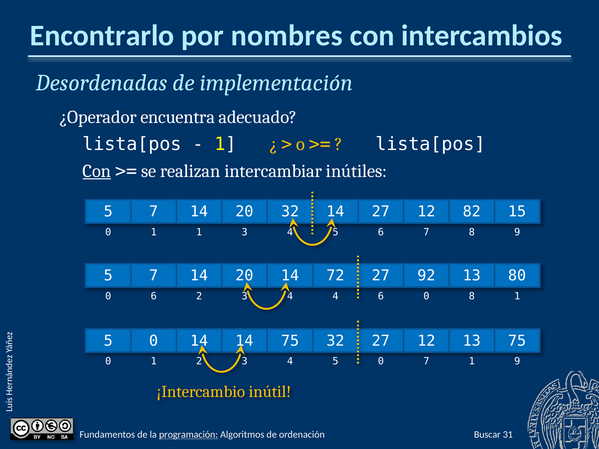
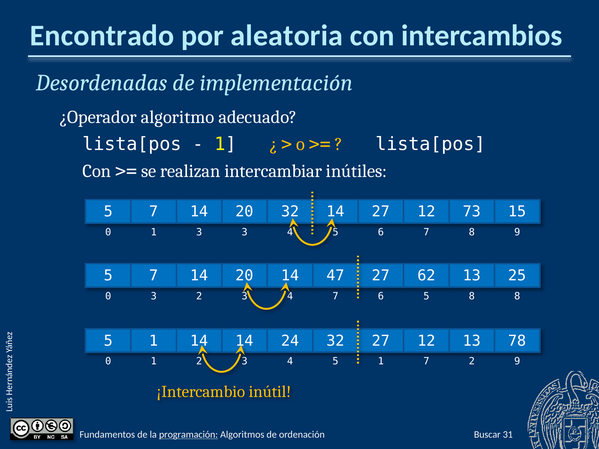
Encontrarlo: Encontrarlo -> Encontrado
nombres: nombres -> aleatoria
encuentra: encuentra -> algoritmo
Con at (97, 171) underline: present -> none
82: 82 -> 73
1 1: 1 -> 3
72: 72 -> 47
92: 92 -> 62
80: 80 -> 25
0 6: 6 -> 3
4 at (335, 296): 4 -> 7
6 0: 0 -> 5
8 1: 1 -> 8
0 at (154, 341): 0 -> 1
75 at (290, 341): 75 -> 24
13 75: 75 -> 78
4 5 0: 0 -> 1
7 1: 1 -> 2
